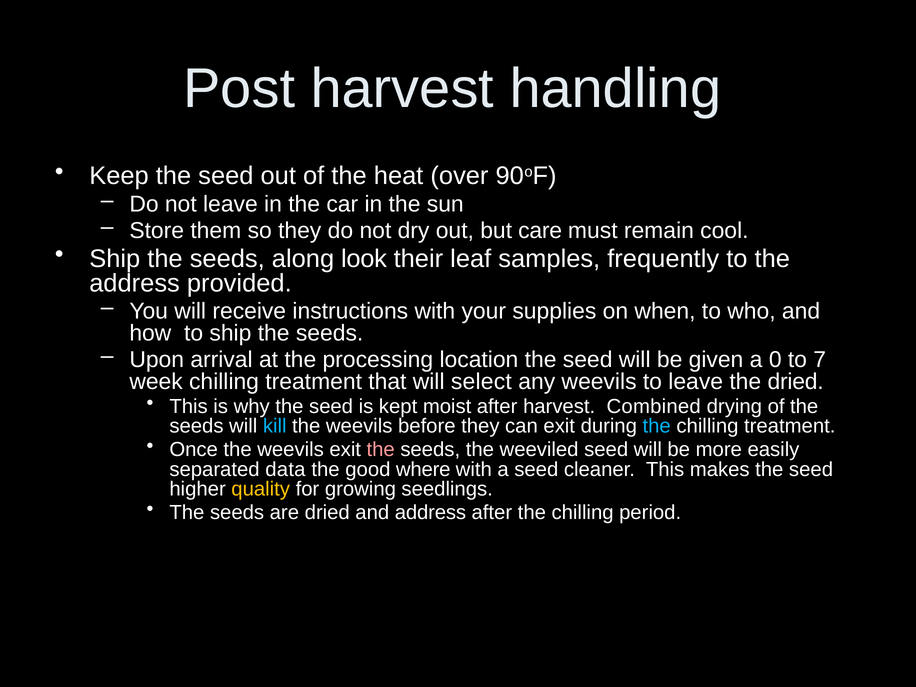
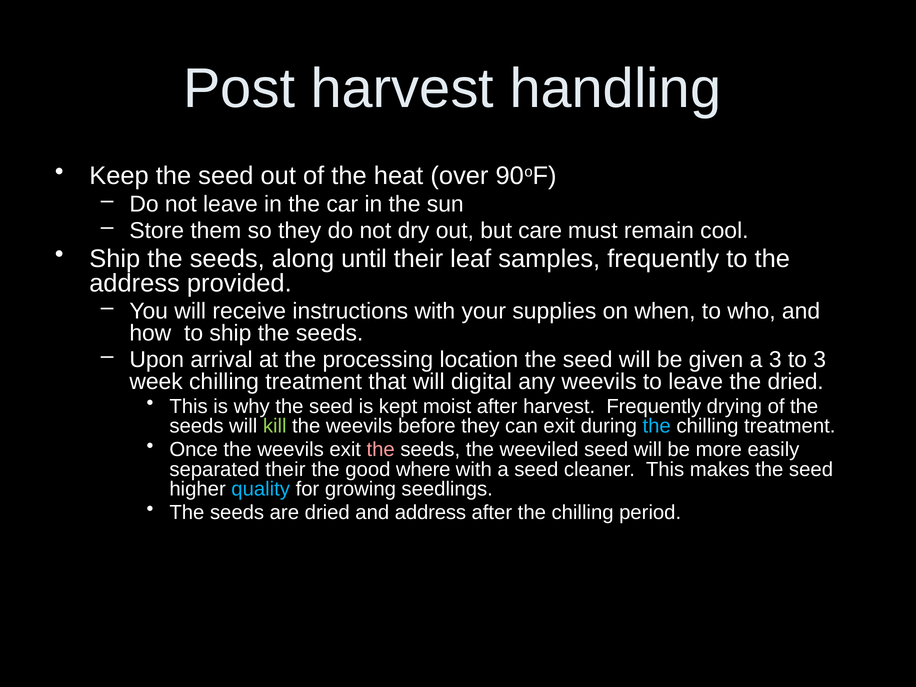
look: look -> until
a 0: 0 -> 3
to 7: 7 -> 3
select: select -> digital
harvest Combined: Combined -> Frequently
kill colour: light blue -> light green
separated data: data -> their
quality colour: yellow -> light blue
